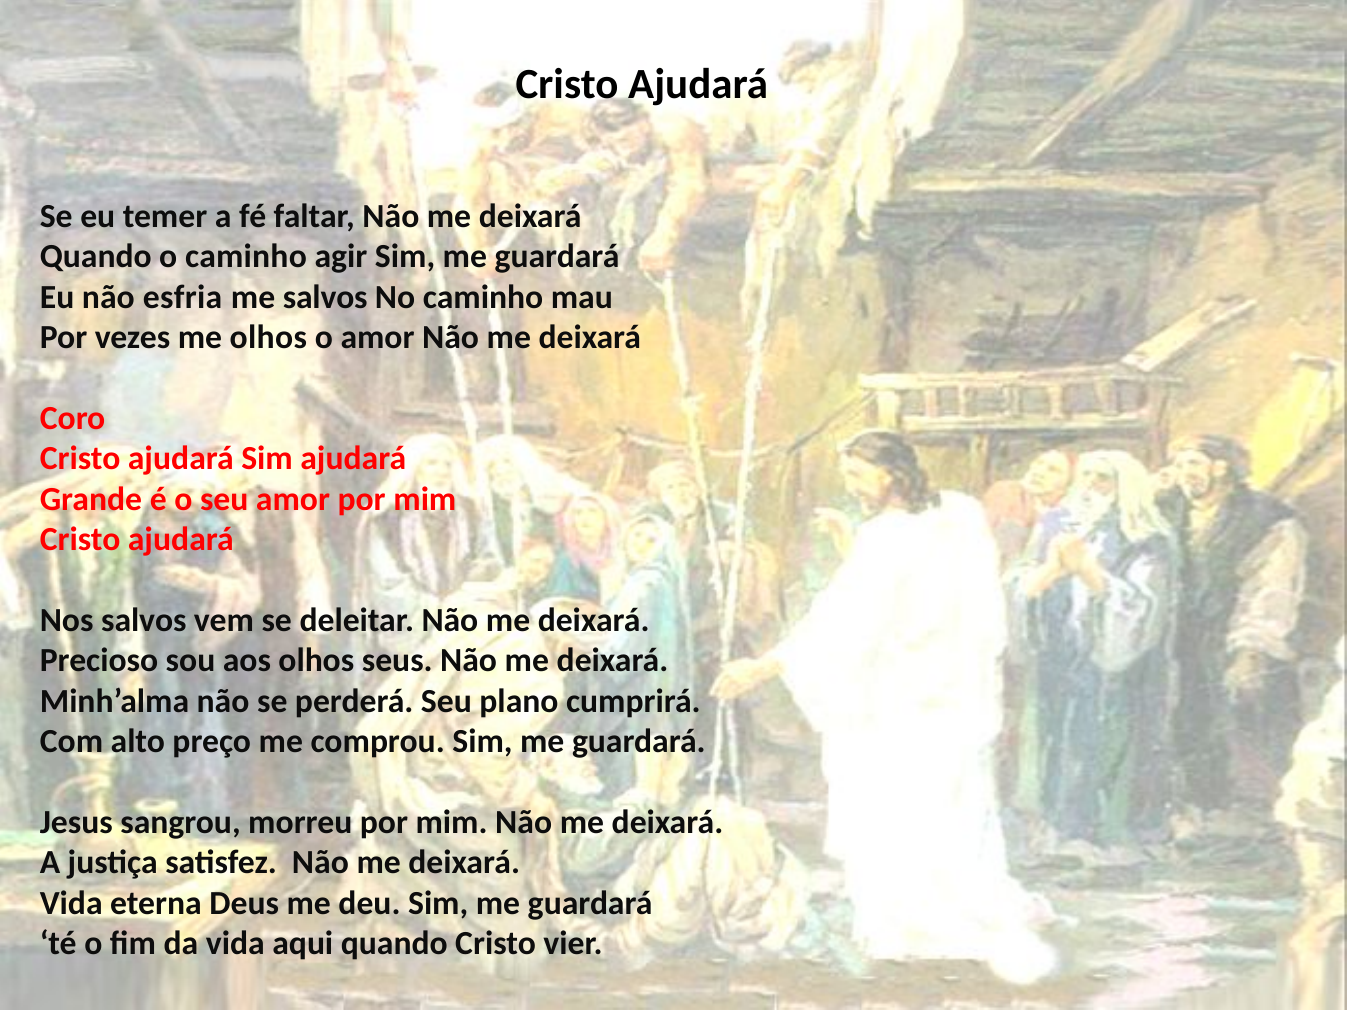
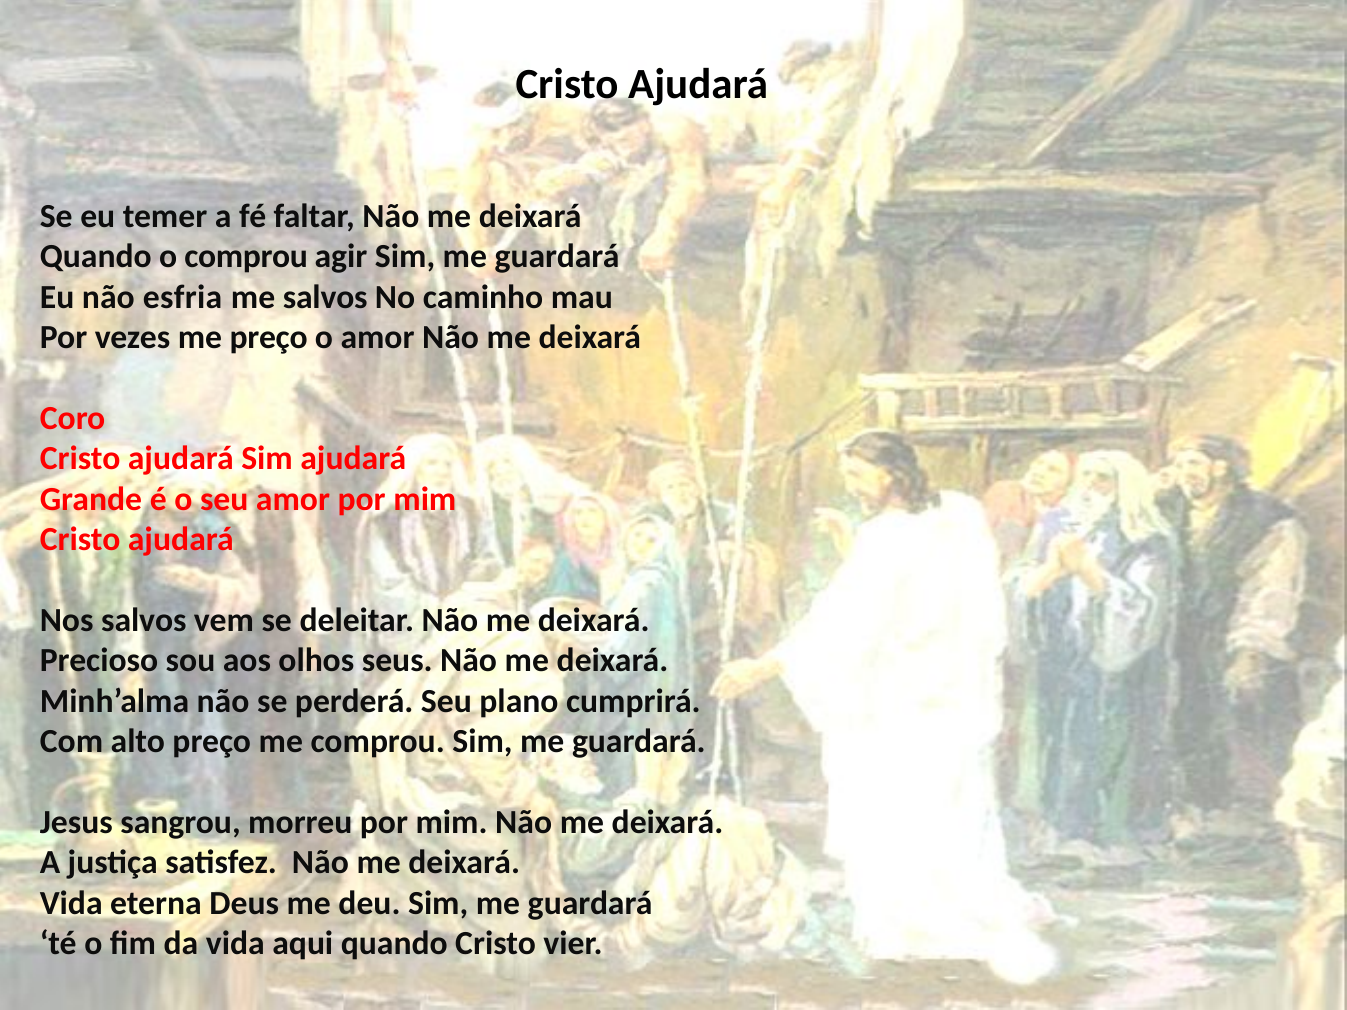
o caminho: caminho -> comprou
me olhos: olhos -> preço
